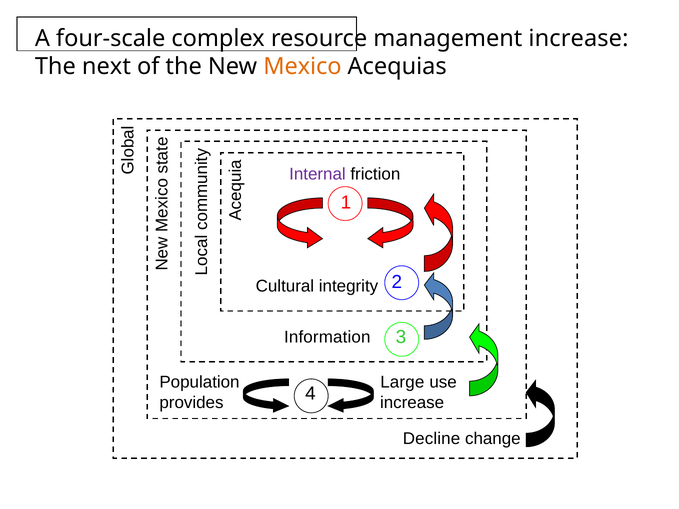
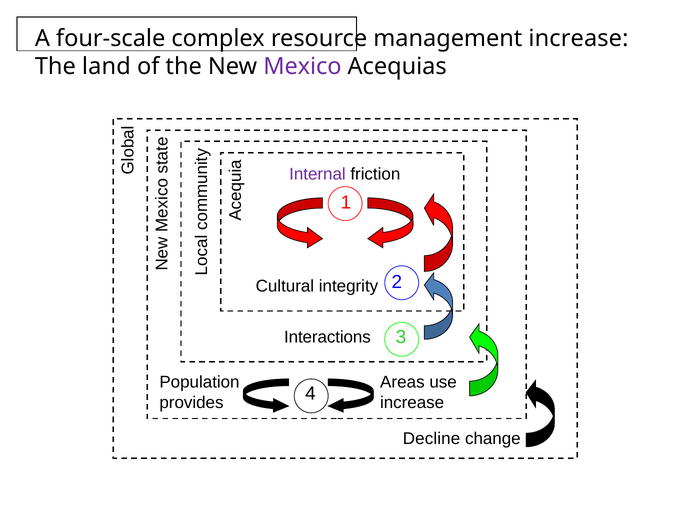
next: next -> land
Mexico colour: orange -> purple
Information: Information -> Interactions
Large: Large -> Areas
